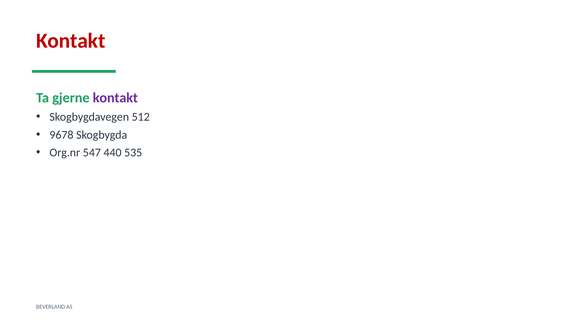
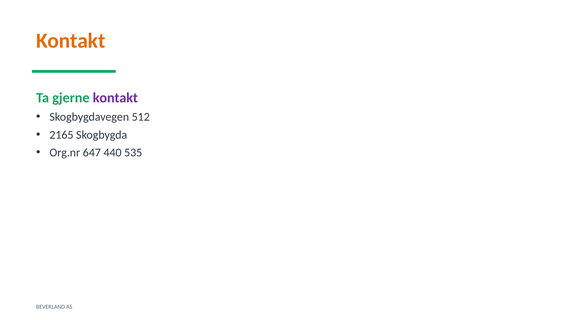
Kontakt at (71, 41) colour: red -> orange
9678: 9678 -> 2165
547: 547 -> 647
